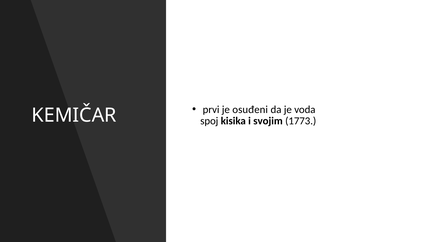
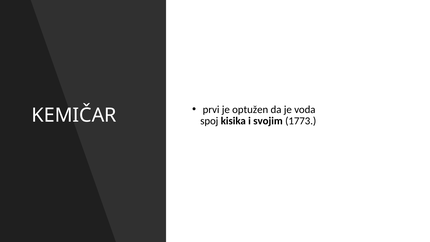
osuđeni: osuđeni -> optužen
